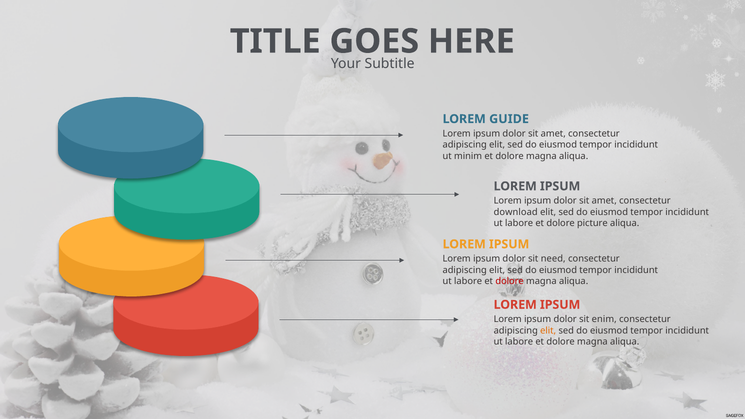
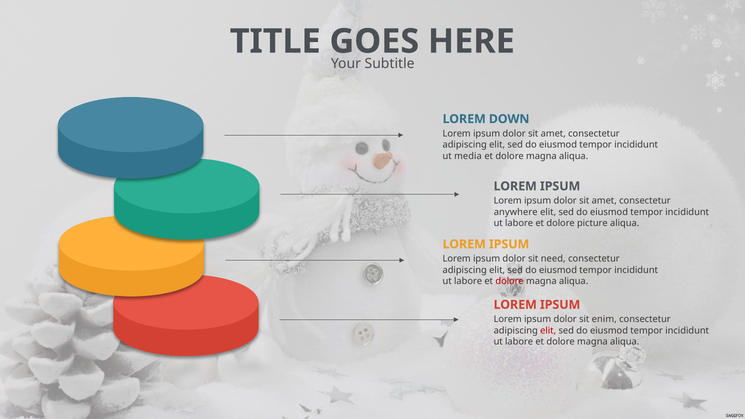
GUIDE: GUIDE -> DOWN
minim: minim -> media
download: download -> anywhere
elit at (548, 331) colour: orange -> red
